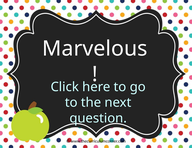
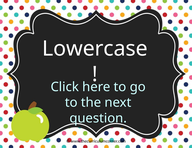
Marvelous: Marvelous -> Lowercase
